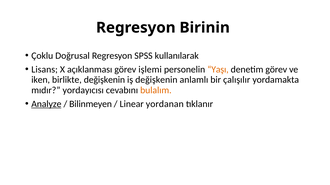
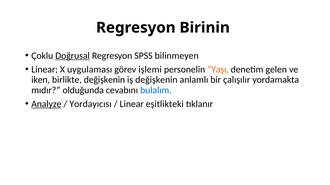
Doğrusal underline: none -> present
kullanılarak: kullanılarak -> bilinmeyen
Lisans at (45, 70): Lisans -> Linear
açıklanması: açıklanması -> uygulaması
denetim görev: görev -> gelen
yordayıcısı: yordayıcısı -> olduğunda
bulalım colour: orange -> blue
Bilinmeyen: Bilinmeyen -> Yordayıcısı
yordanan: yordanan -> eşitlikteki
